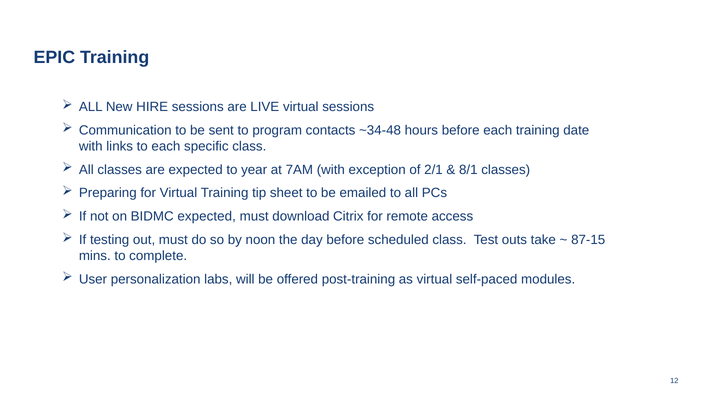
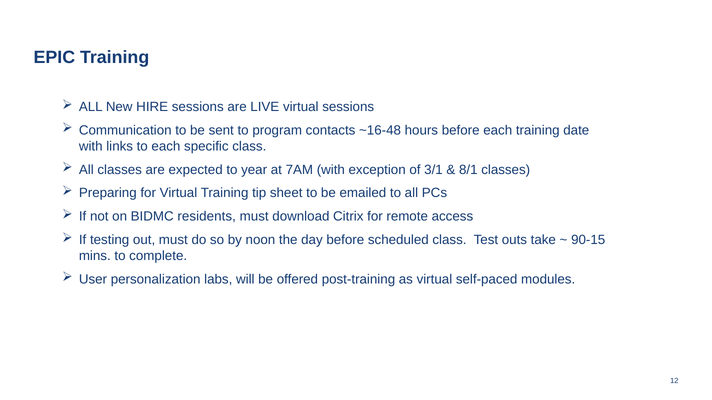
~34-48: ~34-48 -> ~16-48
2/1: 2/1 -> 3/1
BIDMC expected: expected -> residents
87-15: 87-15 -> 90-15
